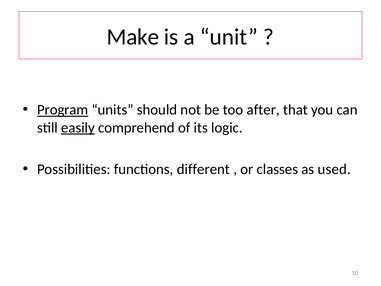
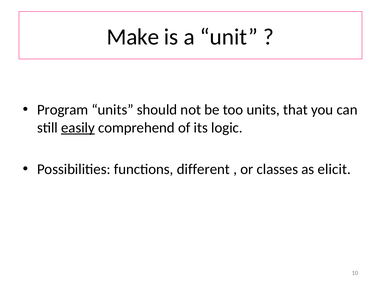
Program underline: present -> none
too after: after -> units
used: used -> elicit
